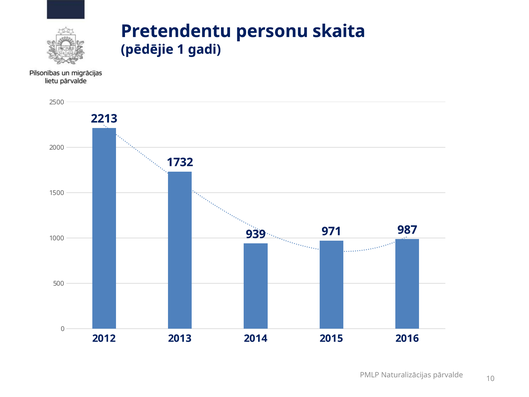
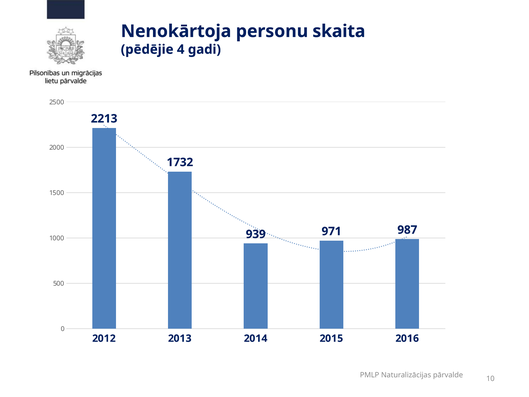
Pretendentu: Pretendentu -> Nenokārtoja
1: 1 -> 4
